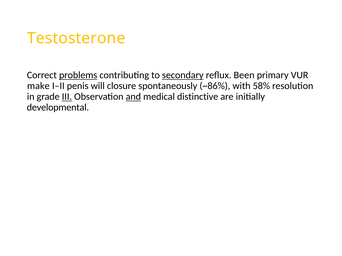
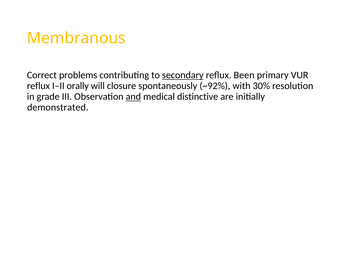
Testosterone: Testosterone -> Membranous
problems underline: present -> none
make at (38, 86): make -> reflux
penis: penis -> orally
~86%: ~86% -> ~92%
58%: 58% -> 30%
III underline: present -> none
developmental: developmental -> demonstrated
